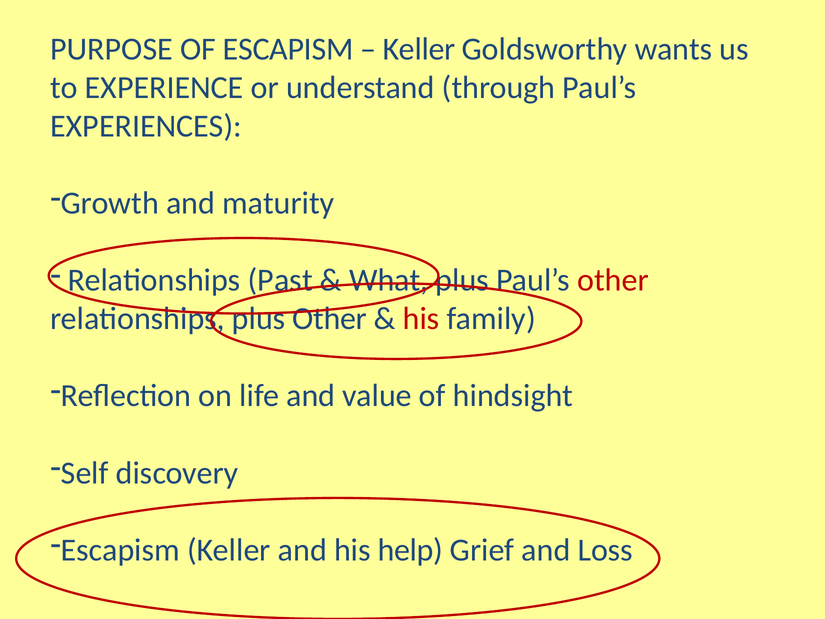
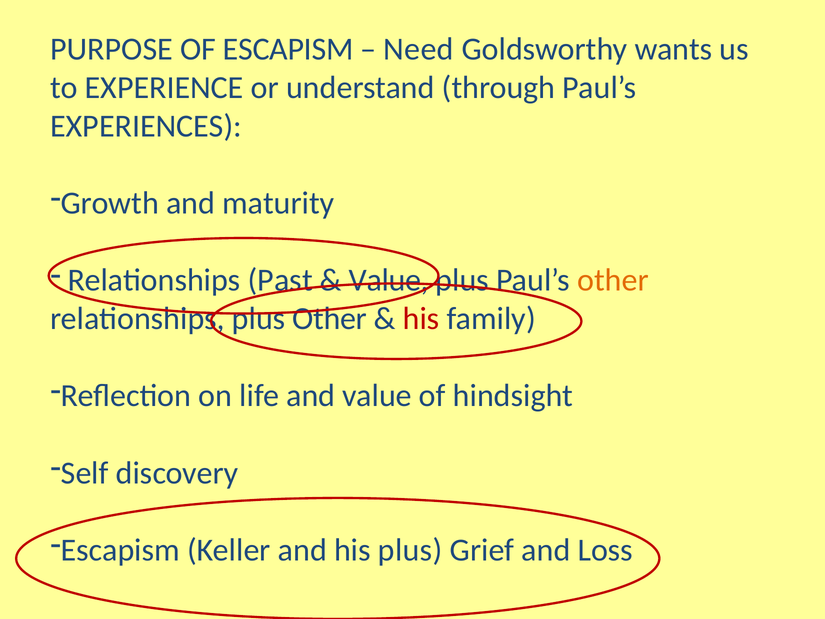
Keller at (419, 49): Keller -> Need
What at (389, 280): What -> Value
other at (613, 280) colour: red -> orange
his help: help -> plus
